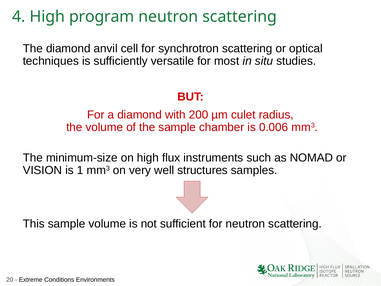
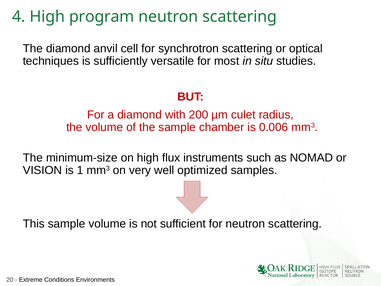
structures: structures -> optimized
